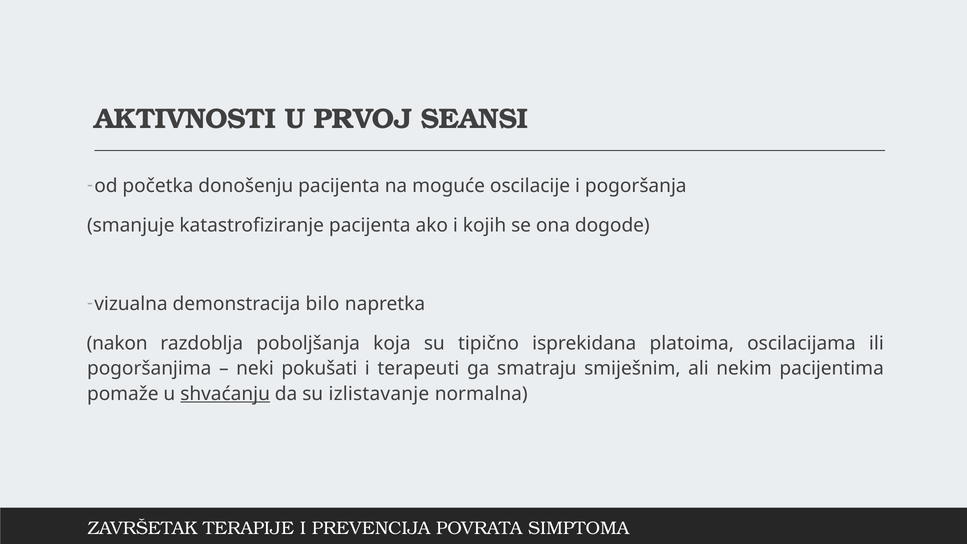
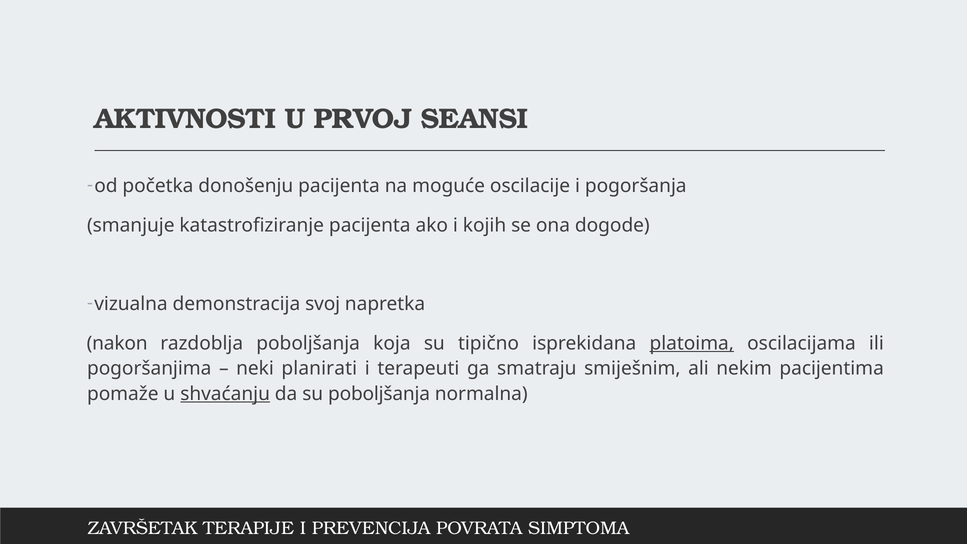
bilo: bilo -> svoj
platoima underline: none -> present
pokušati: pokušati -> planirati
su izlistavanje: izlistavanje -> poboljšanja
